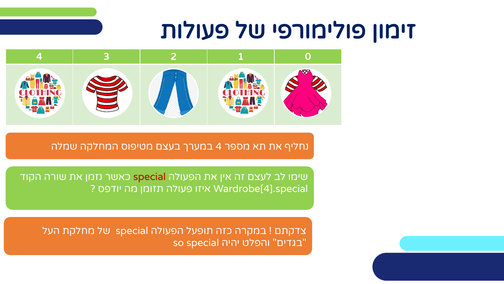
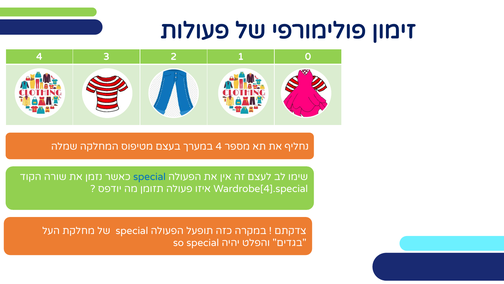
special at (150, 176) colour: red -> blue
